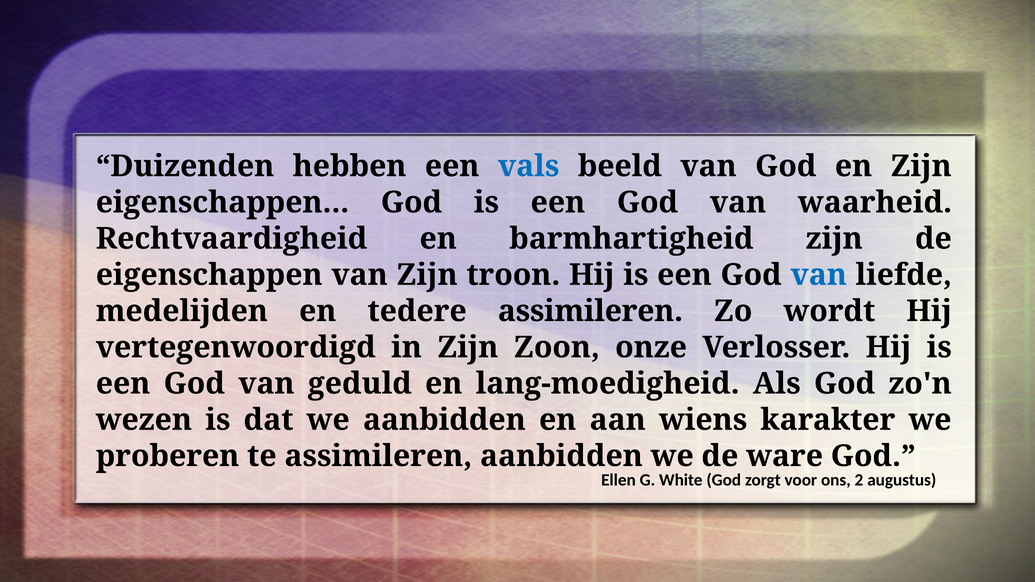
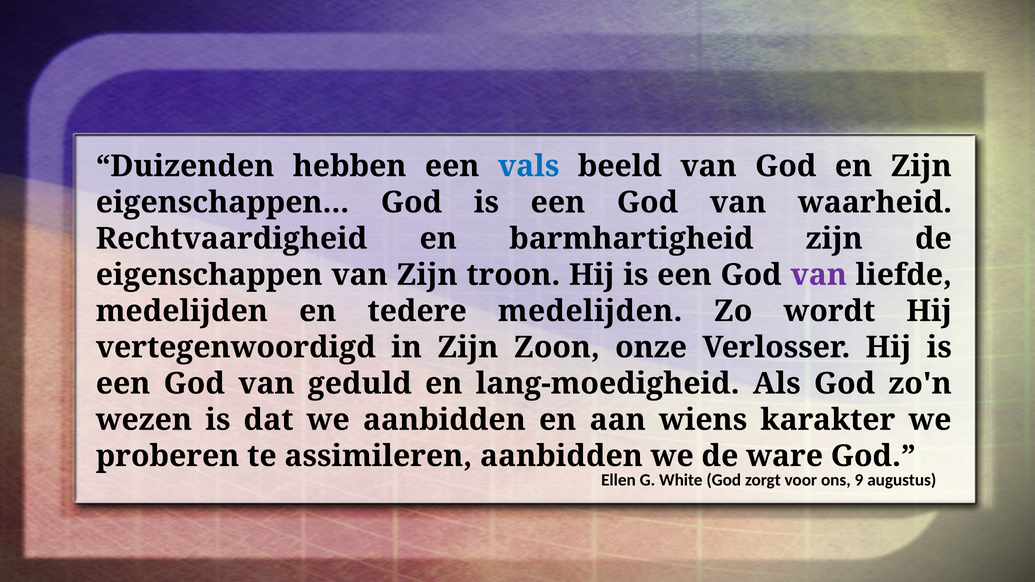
van at (819, 275) colour: blue -> purple
tedere assimileren: assimileren -> medelijden
2: 2 -> 9
